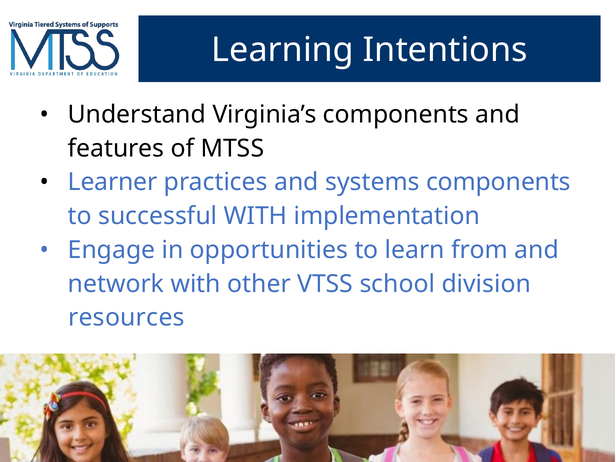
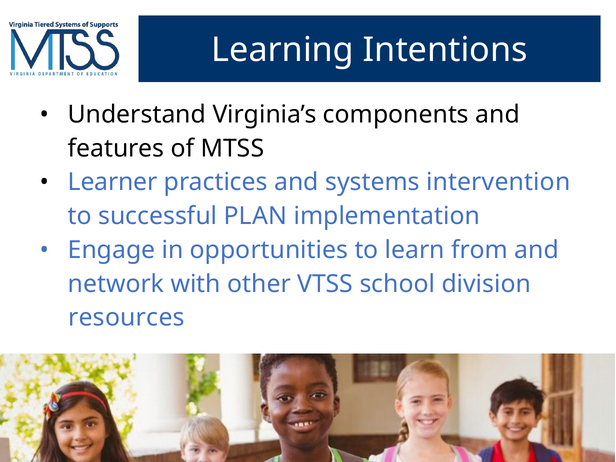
systems components: components -> intervention
successful WITH: WITH -> PLAN
